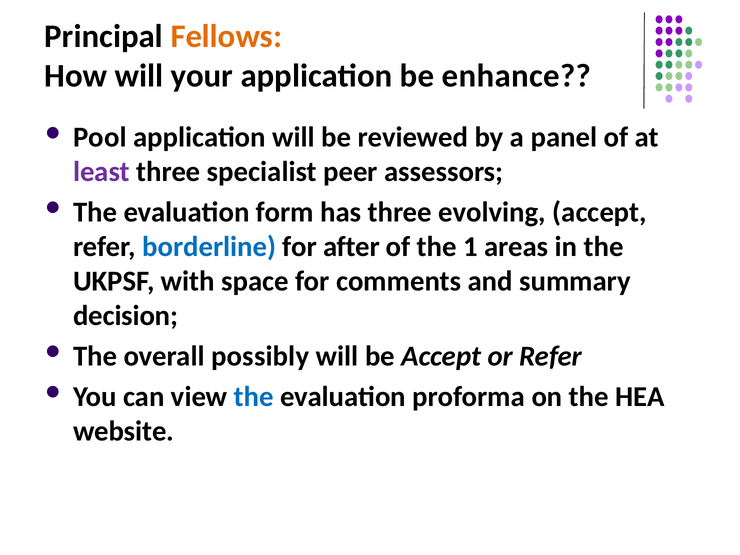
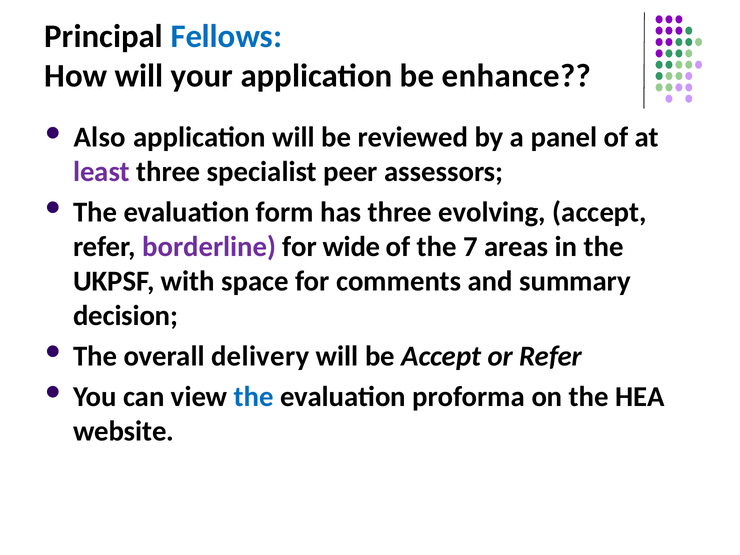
Fellows colour: orange -> blue
Pool: Pool -> Also
borderline colour: blue -> purple
after: after -> wide
1: 1 -> 7
possibly: possibly -> delivery
